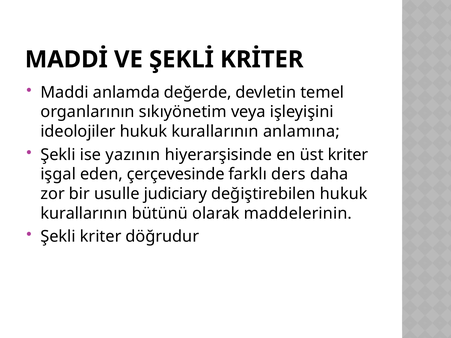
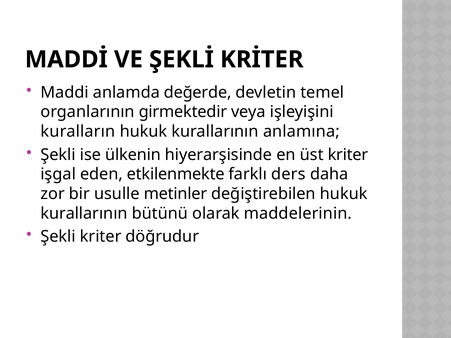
sıkıyönetim: sıkıyönetim -> girmektedir
ideolojiler: ideolojiler -> kuralların
yazının: yazının -> ülkenin
çerçevesinde: çerçevesinde -> etkilenmekte
judiciary: judiciary -> metinler
